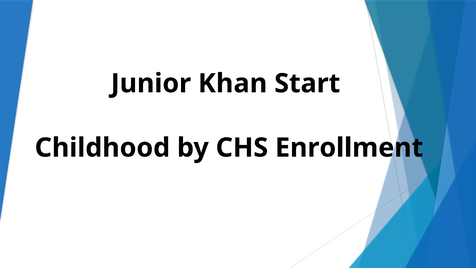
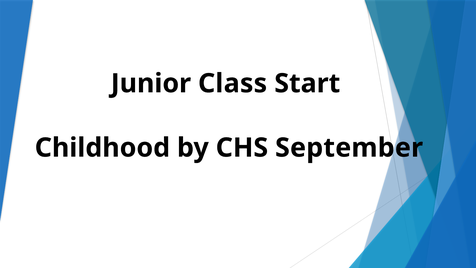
Khan: Khan -> Class
Enrollment: Enrollment -> September
